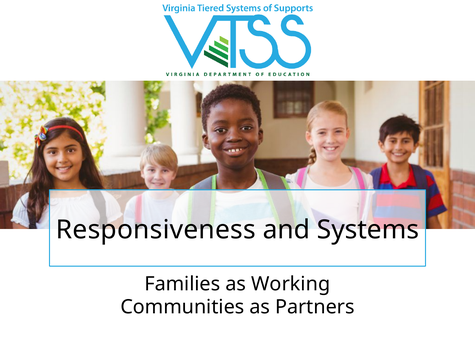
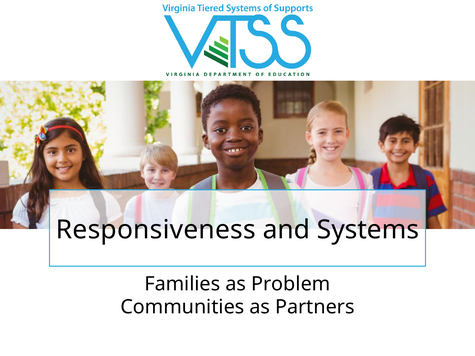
Working: Working -> Problem
